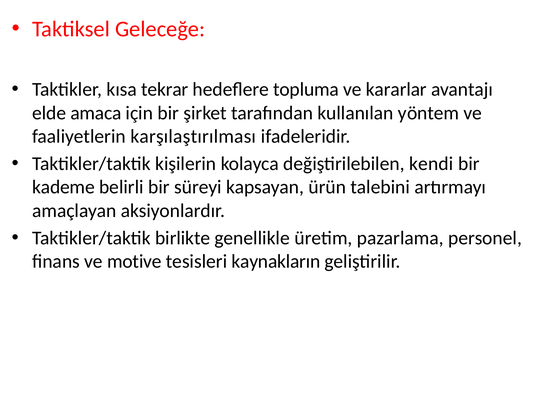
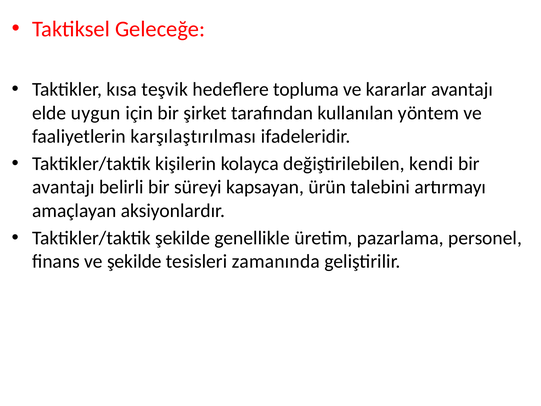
tekrar: tekrar -> teşvik
amaca: amaca -> uygun
kademe at (63, 187): kademe -> avantajı
Taktikler/taktik birlikte: birlikte -> şekilde
ve motive: motive -> şekilde
kaynakların: kaynakların -> zamanında
